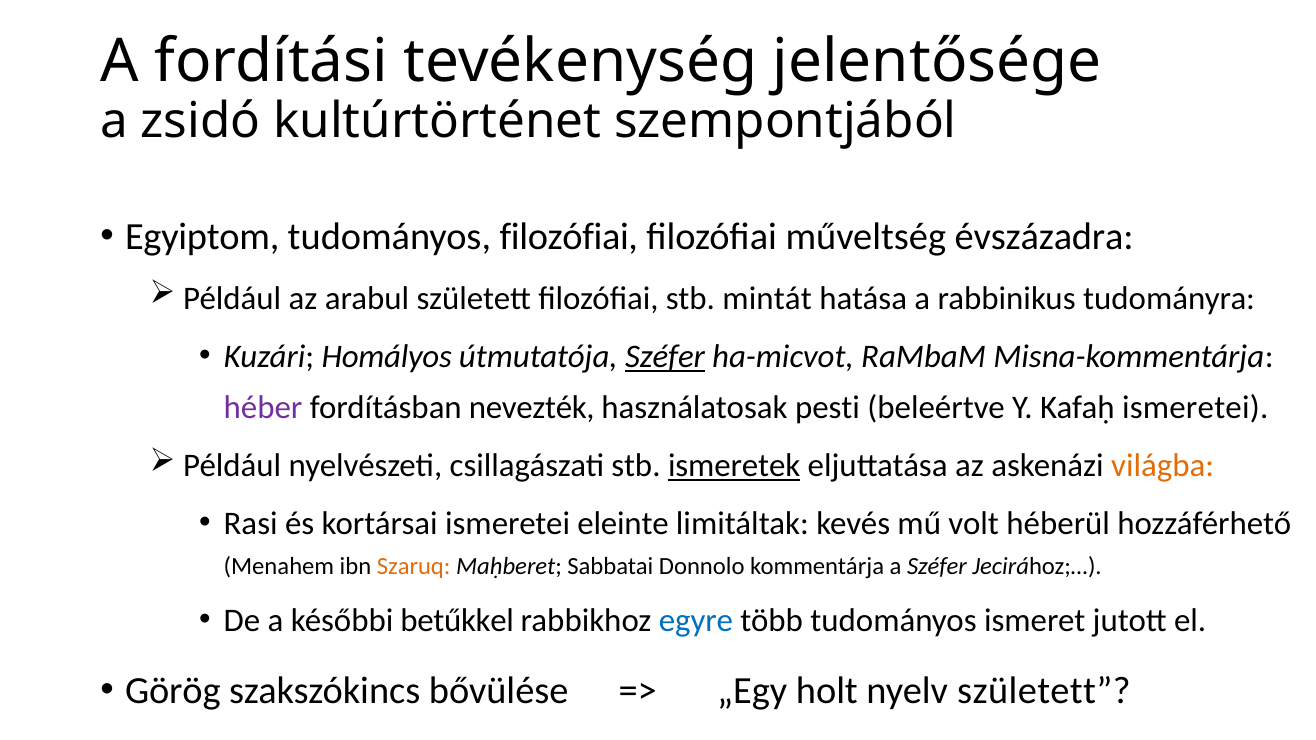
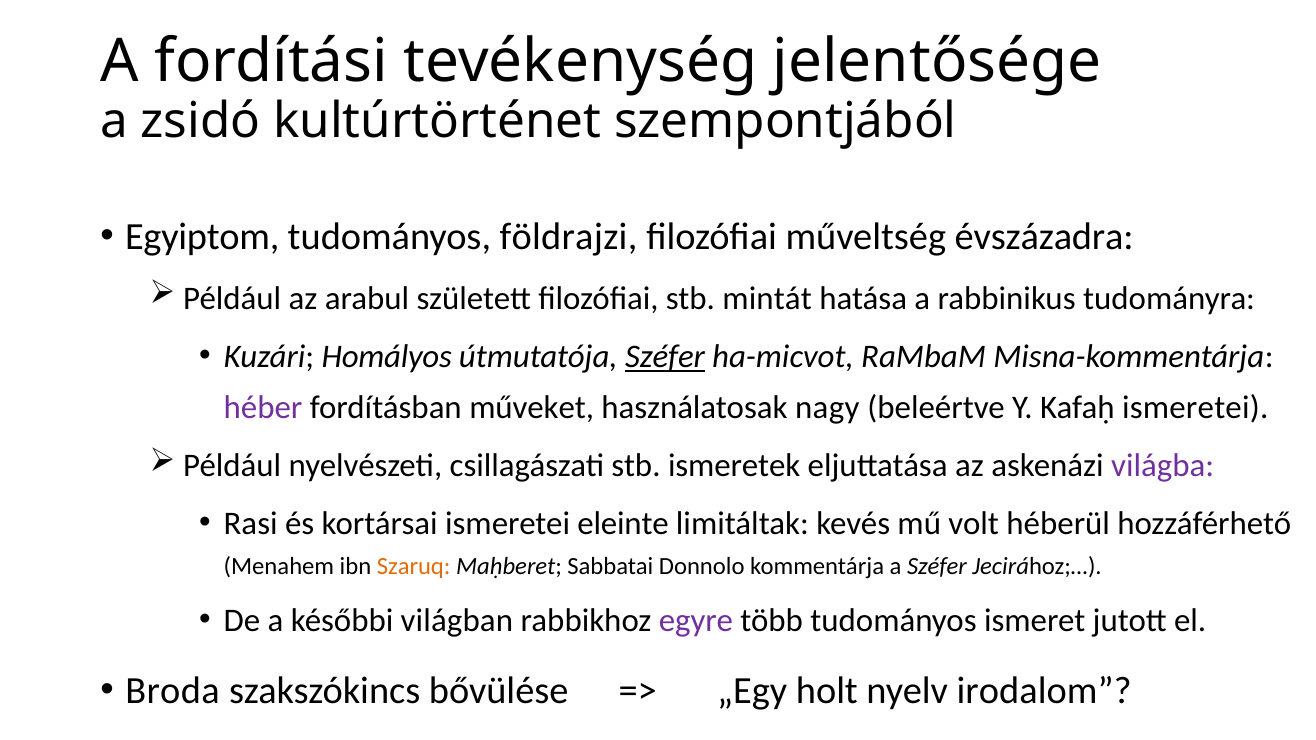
tudományos filozófiai: filozófiai -> földrajzi
nevezték: nevezték -> műveket
pesti: pesti -> nagy
ismeretek underline: present -> none
világba colour: orange -> purple
betűkkel: betűkkel -> világban
egyre colour: blue -> purple
Görög: Görög -> Broda
nyelv született: született -> irodalom
